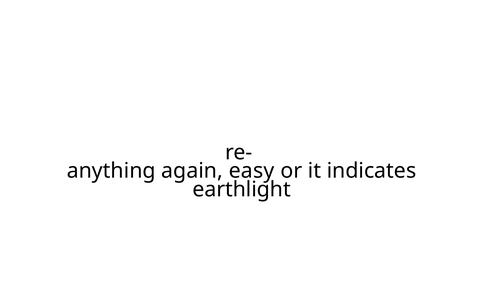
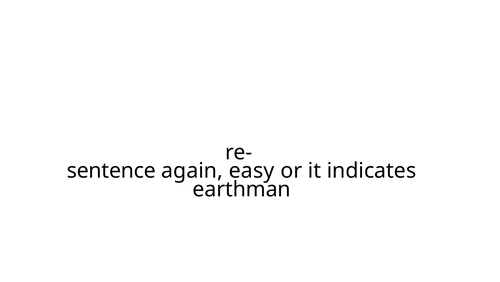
anything: anything -> sentence
earthlight: earthlight -> earthman
